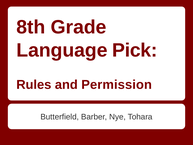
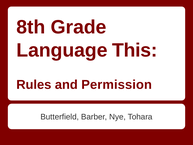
Pick: Pick -> This
